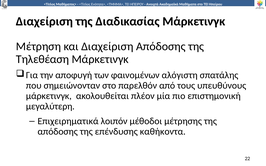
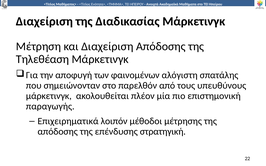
μεγαλύτερη: μεγαλύτερη -> παραγωγής
καθήκοντα: καθήκοντα -> στρατηγική
